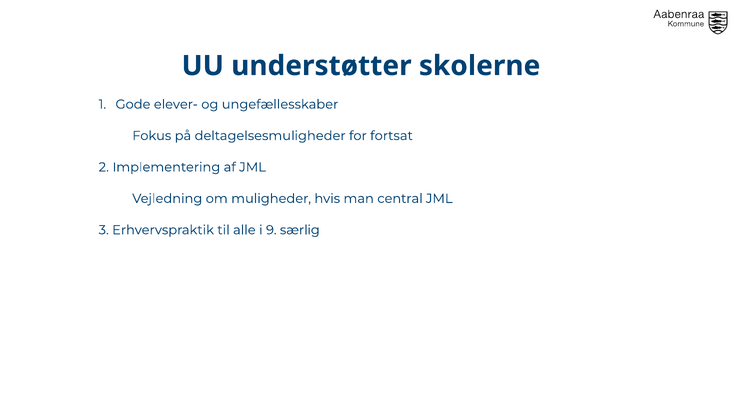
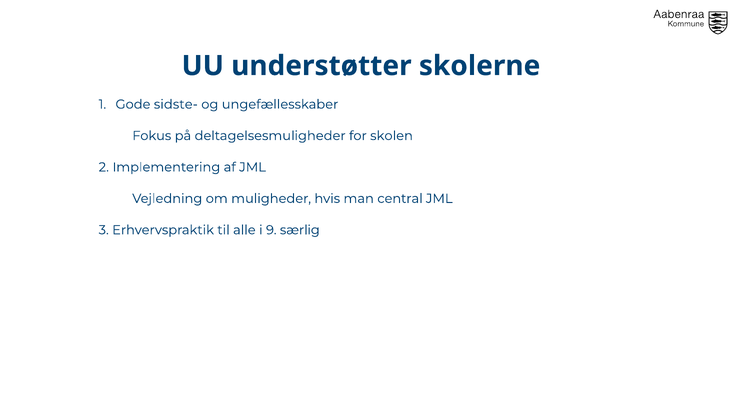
elever-: elever- -> sidste-
fortsat: fortsat -> skolen
